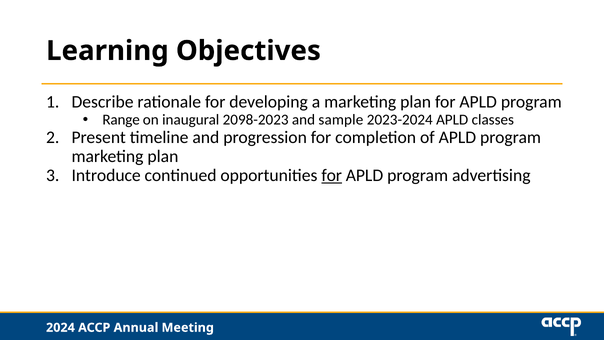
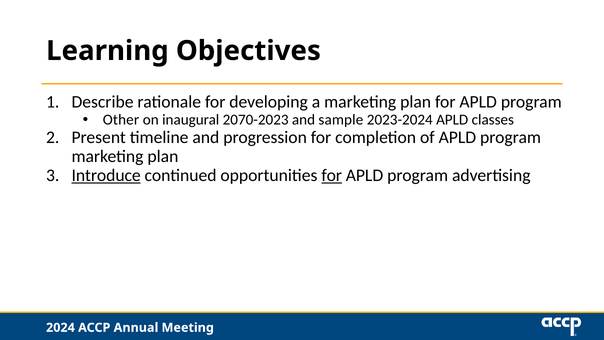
Range: Range -> Other
2098-2023: 2098-2023 -> 2070-2023
Introduce underline: none -> present
